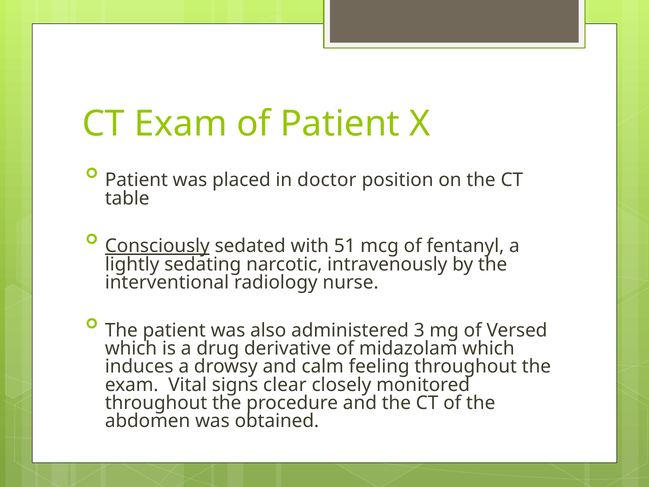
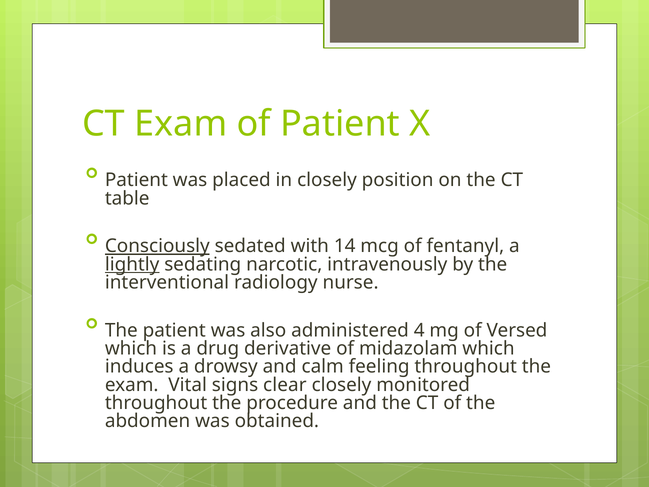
in doctor: doctor -> closely
51: 51 -> 14
lightly underline: none -> present
3: 3 -> 4
